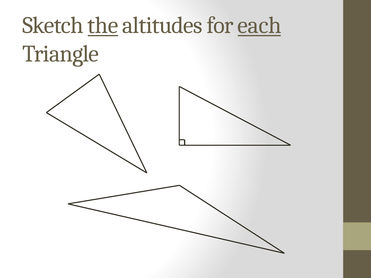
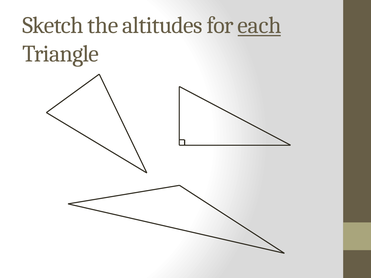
the underline: present -> none
